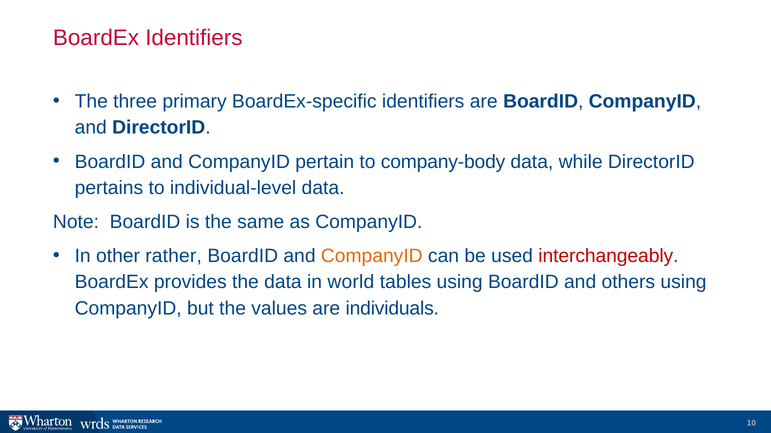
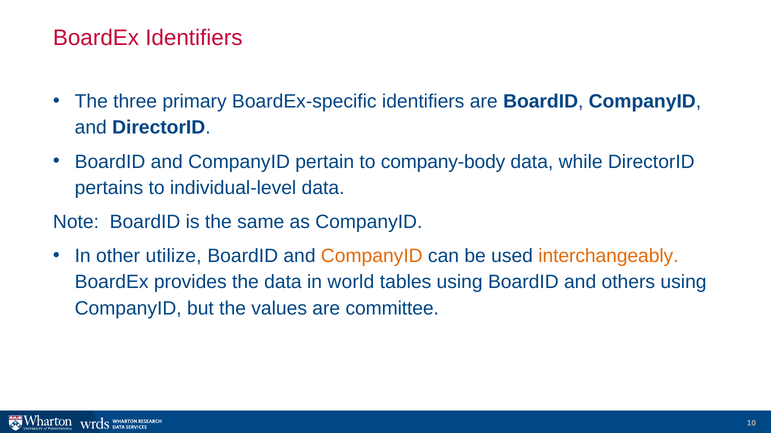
rather: rather -> utilize
interchangeably colour: red -> orange
individuals: individuals -> committee
